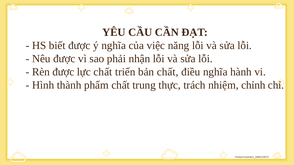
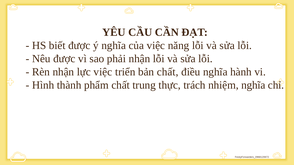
Rèn được: được -> nhận
lực chất: chất -> việc
nhiệm chỉnh: chỉnh -> nghĩa
